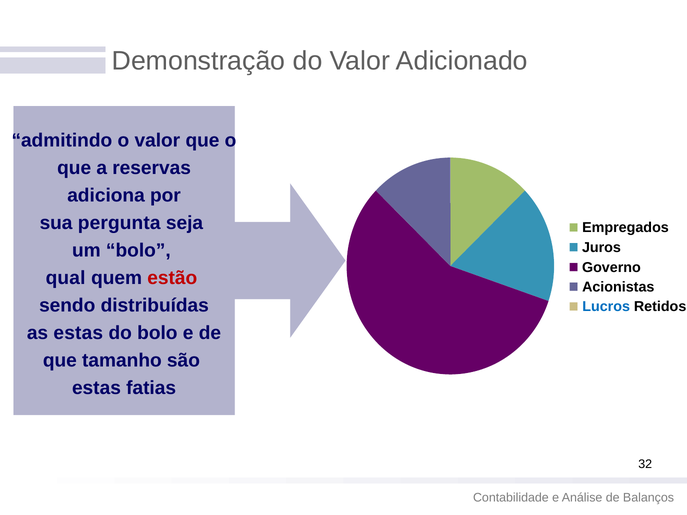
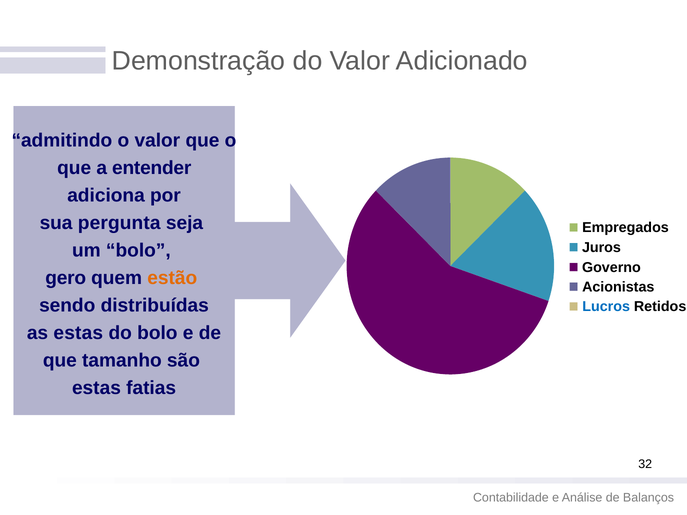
reservas: reservas -> entender
qual: qual -> gero
estão colour: red -> orange
